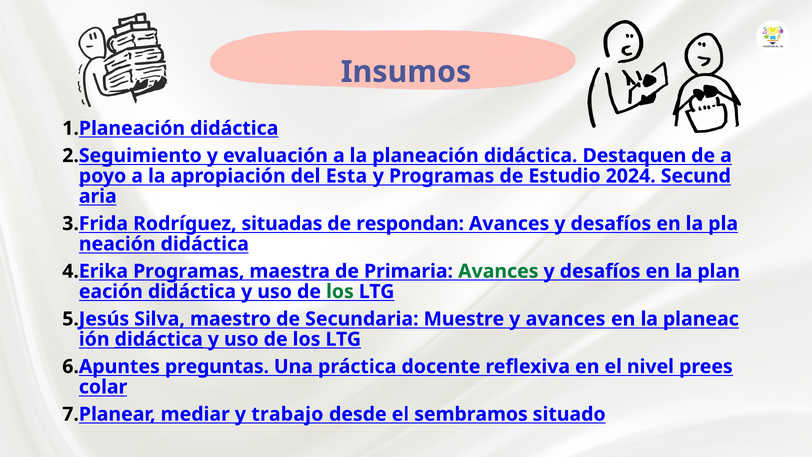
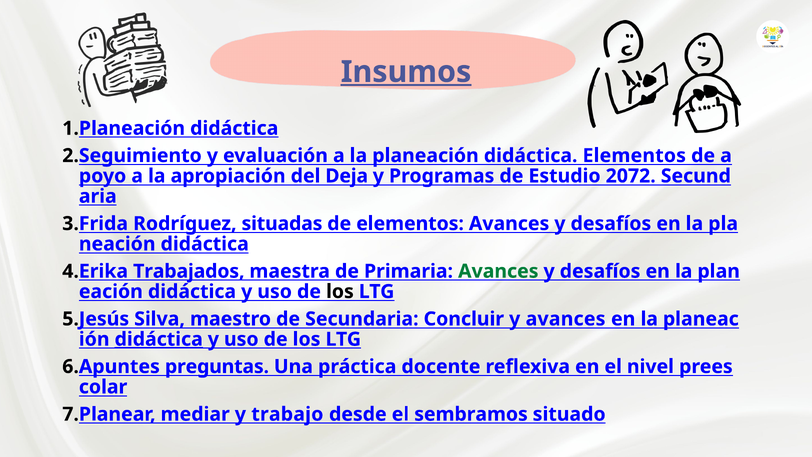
Insumos underline: none -> present
didáctica Destaquen: Destaquen -> Elementos
Esta: Esta -> Deja
2024: 2024 -> 2072
de respondan: respondan -> elementos
Programas at (189, 271): Programas -> Trabajados
los at (340, 291) colour: green -> black
Muestre: Muestre -> Concluir
